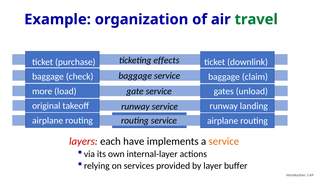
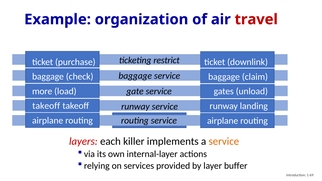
travel colour: green -> red
effects: effects -> restrict
original at (46, 106): original -> takeoff
have: have -> killer
